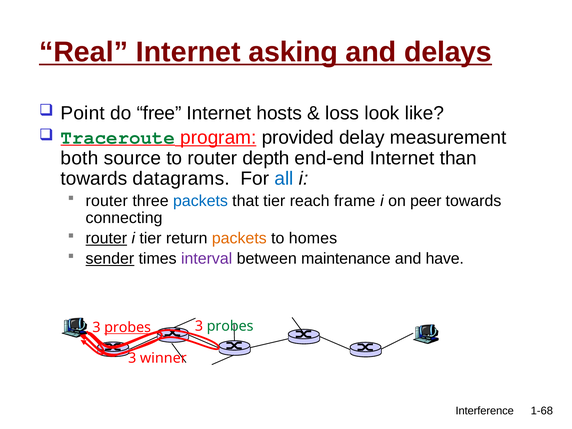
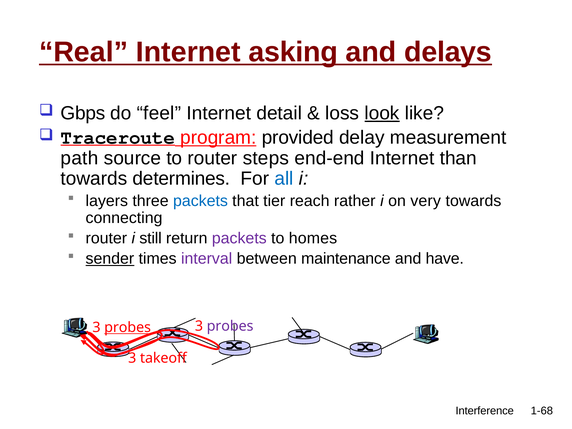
Point: Point -> Gbps
free: free -> feel
hosts: hosts -> detail
look underline: none -> present
Traceroute colour: green -> black
both: both -> path
depth: depth -> steps
datagrams: datagrams -> determines
router at (107, 201): router -> layers
frame: frame -> rather
peer: peer -> very
router at (106, 238) underline: present -> none
i tier: tier -> still
packets at (239, 238) colour: orange -> purple
probes at (230, 326) colour: green -> purple
winner: winner -> takeoff
